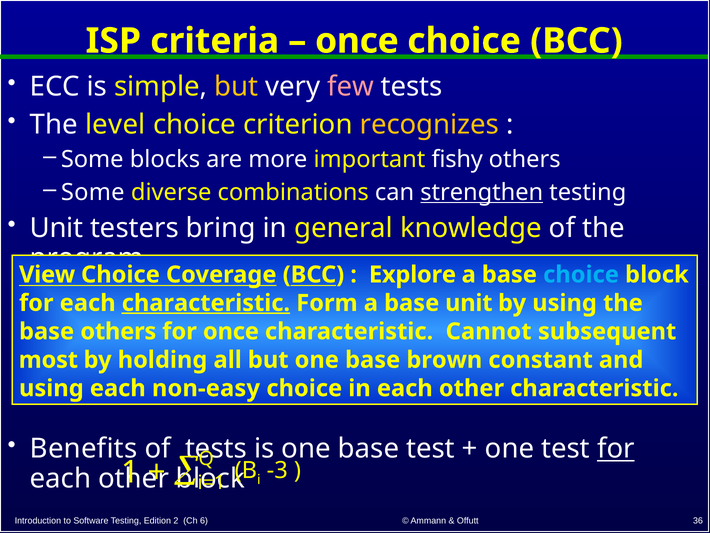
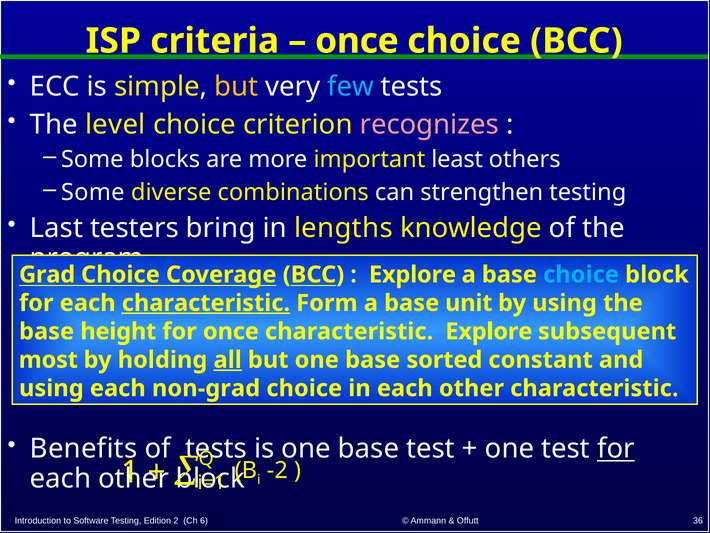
few colour: pink -> light blue
recognizes colour: yellow -> pink
fishy: fishy -> least
strengthen underline: present -> none
Unit at (57, 228): Unit -> Last
general: general -> lengths
View: View -> Grad
base others: others -> height
characteristic Cannot: Cannot -> Explore
all underline: none -> present
brown: brown -> sorted
non-easy: non-easy -> non-grad
-3: -3 -> -2
